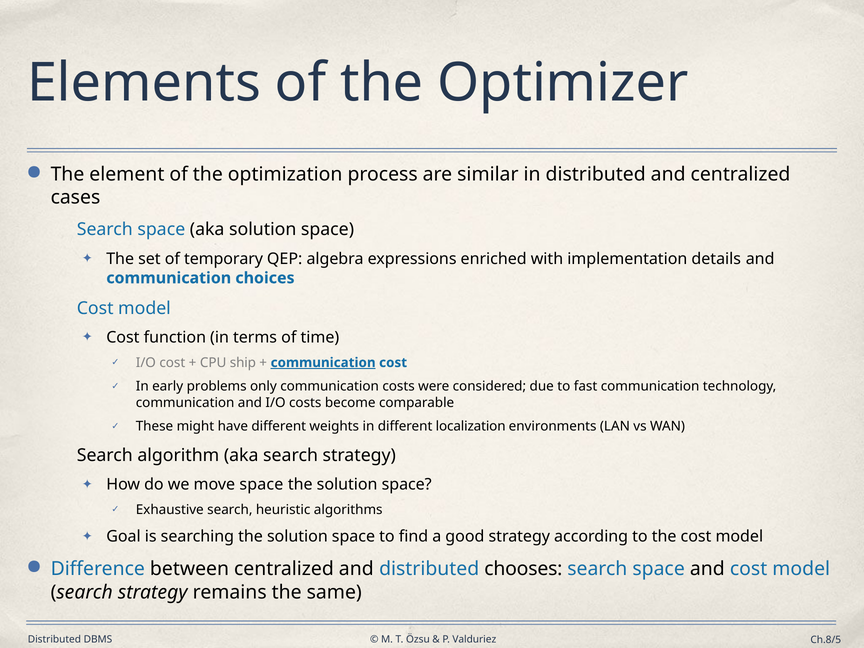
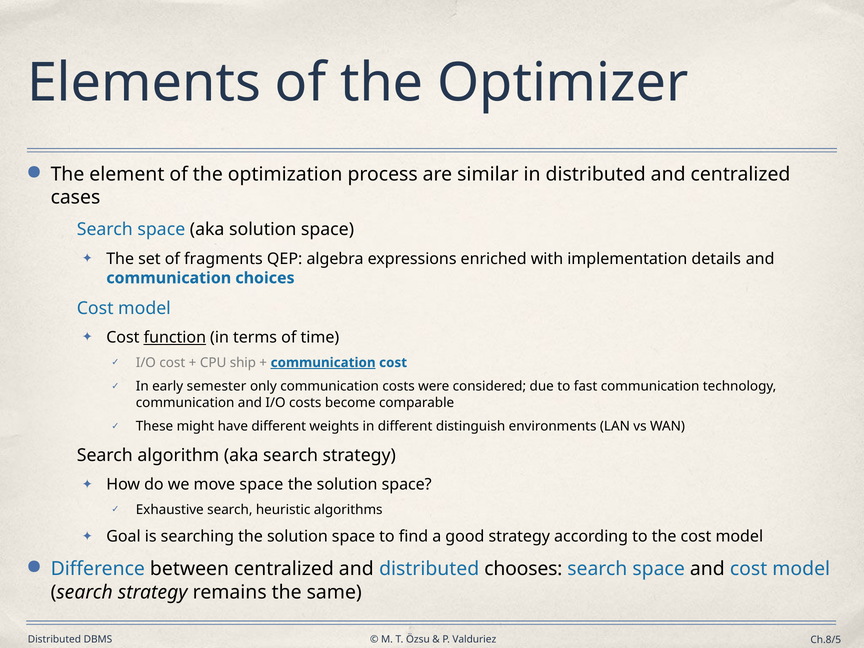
temporary: temporary -> fragments
function underline: none -> present
problems: problems -> semester
localization: localization -> distinguish
